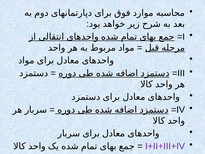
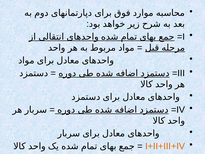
I+II+III+IV colour: purple -> orange
